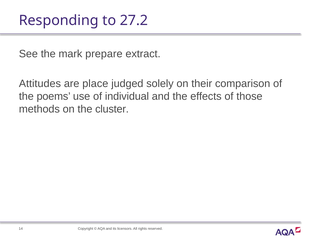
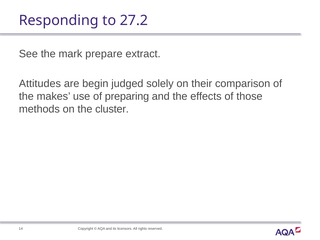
place: place -> begin
poems: poems -> makes
individual: individual -> preparing
